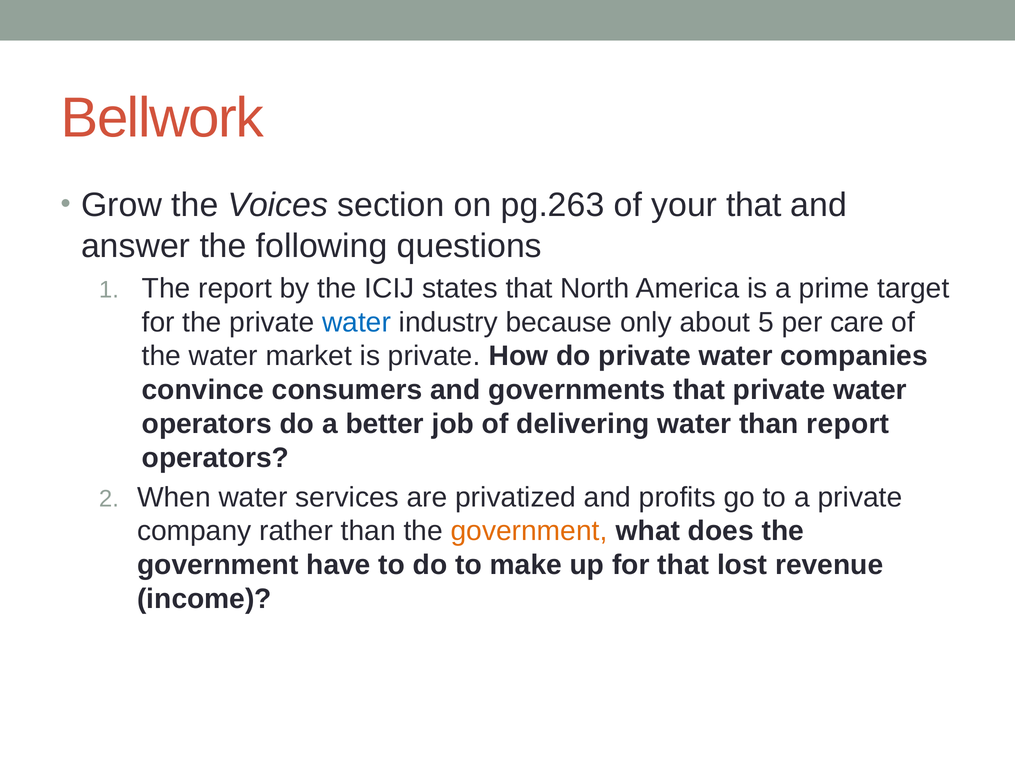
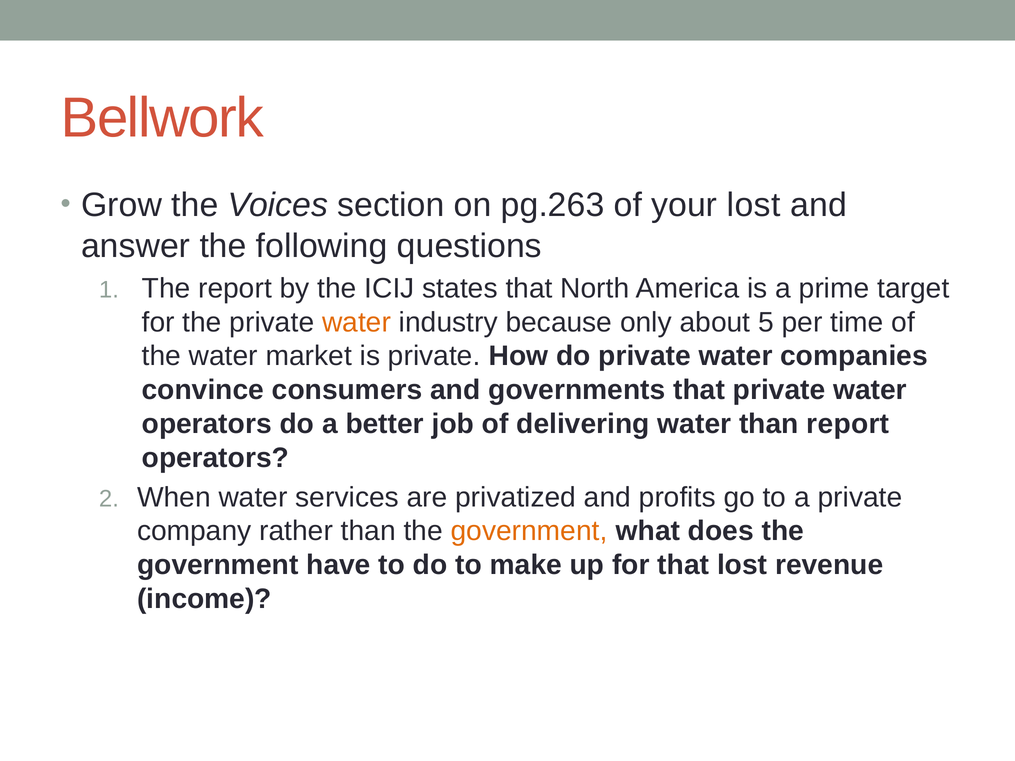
your that: that -> lost
water at (357, 322) colour: blue -> orange
care: care -> time
